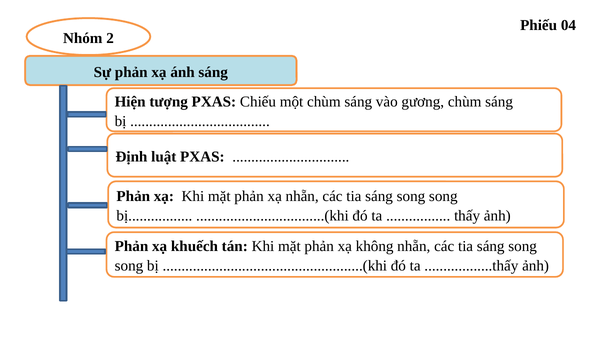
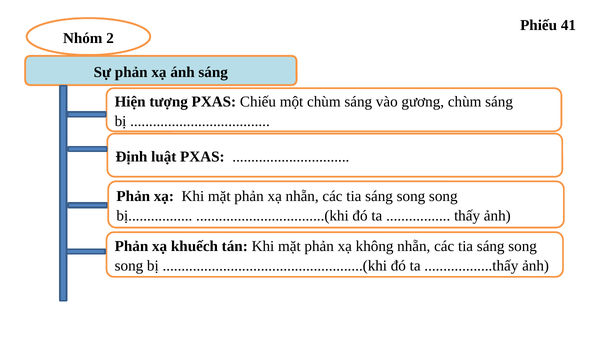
04: 04 -> 41
